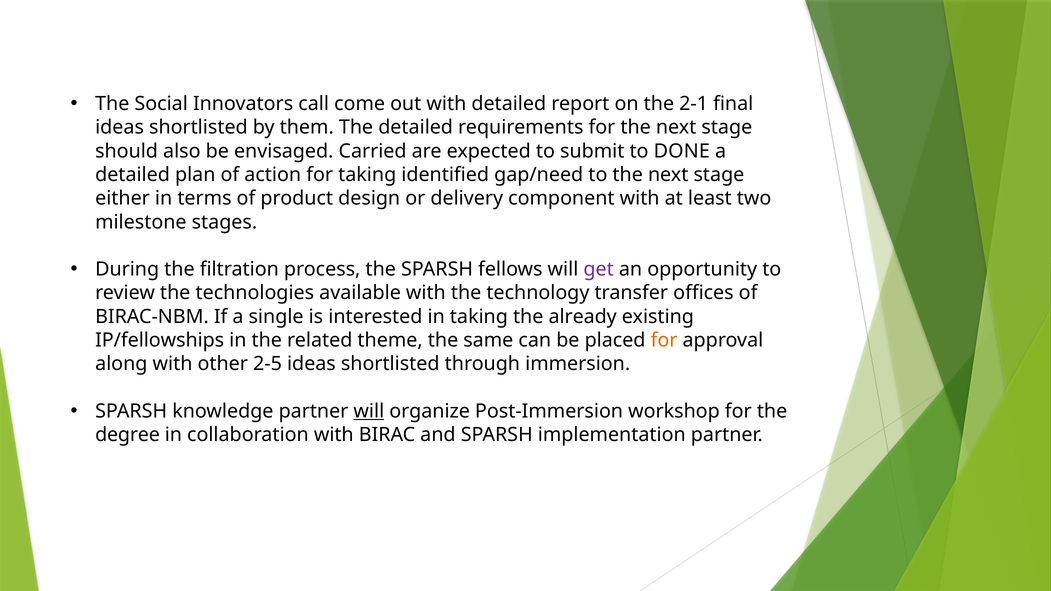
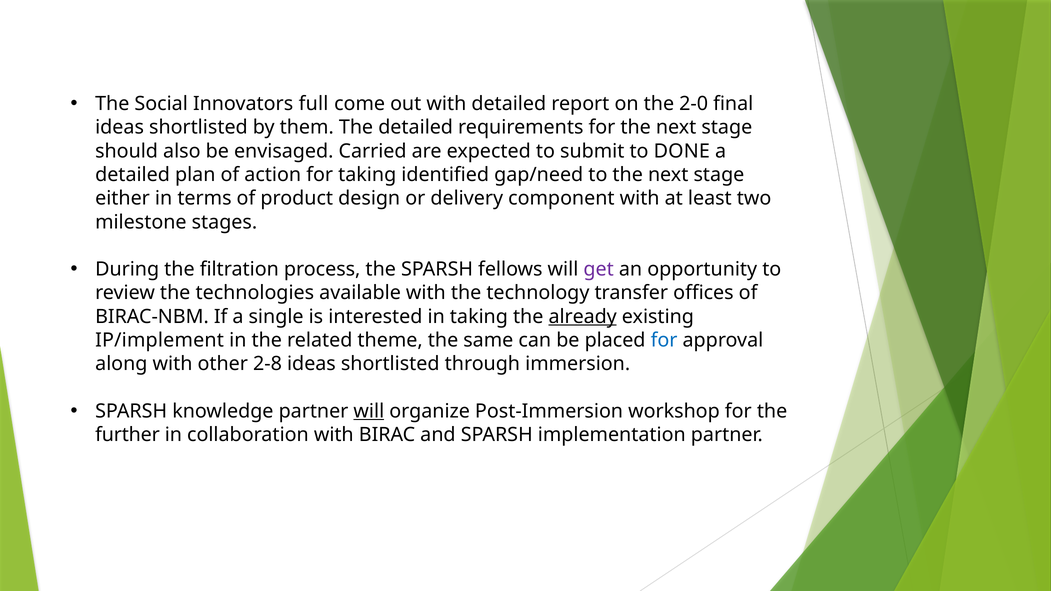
call: call -> full
2-1: 2-1 -> 2-0
already underline: none -> present
IP/fellowships: IP/fellowships -> IP/implement
for at (664, 340) colour: orange -> blue
2-5: 2-5 -> 2-8
degree: degree -> further
